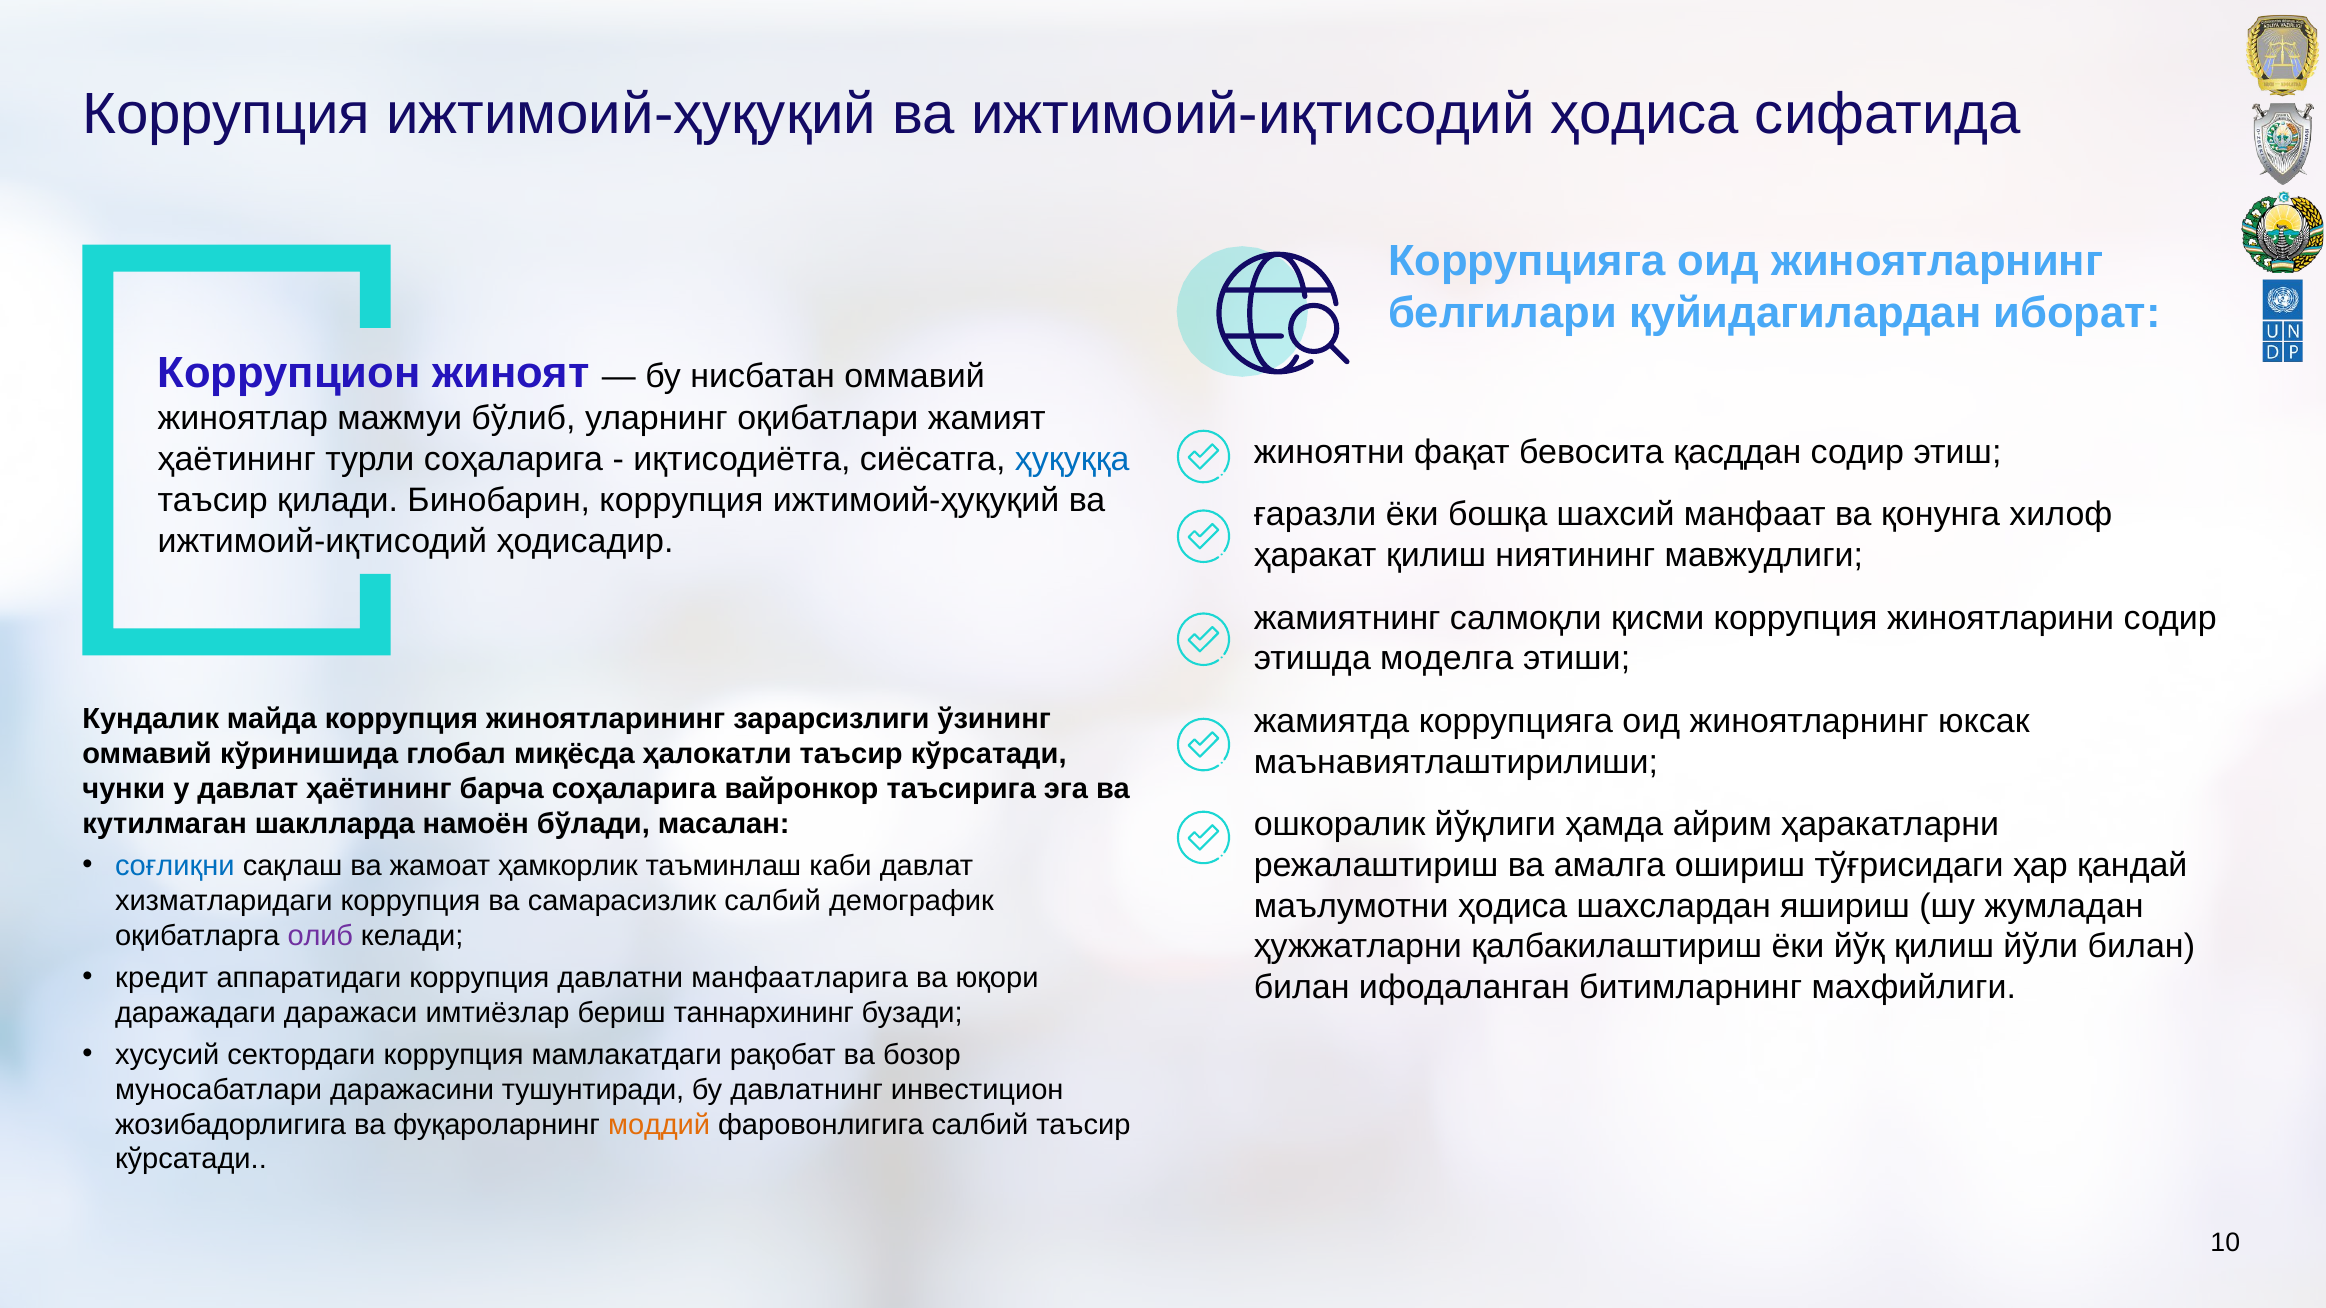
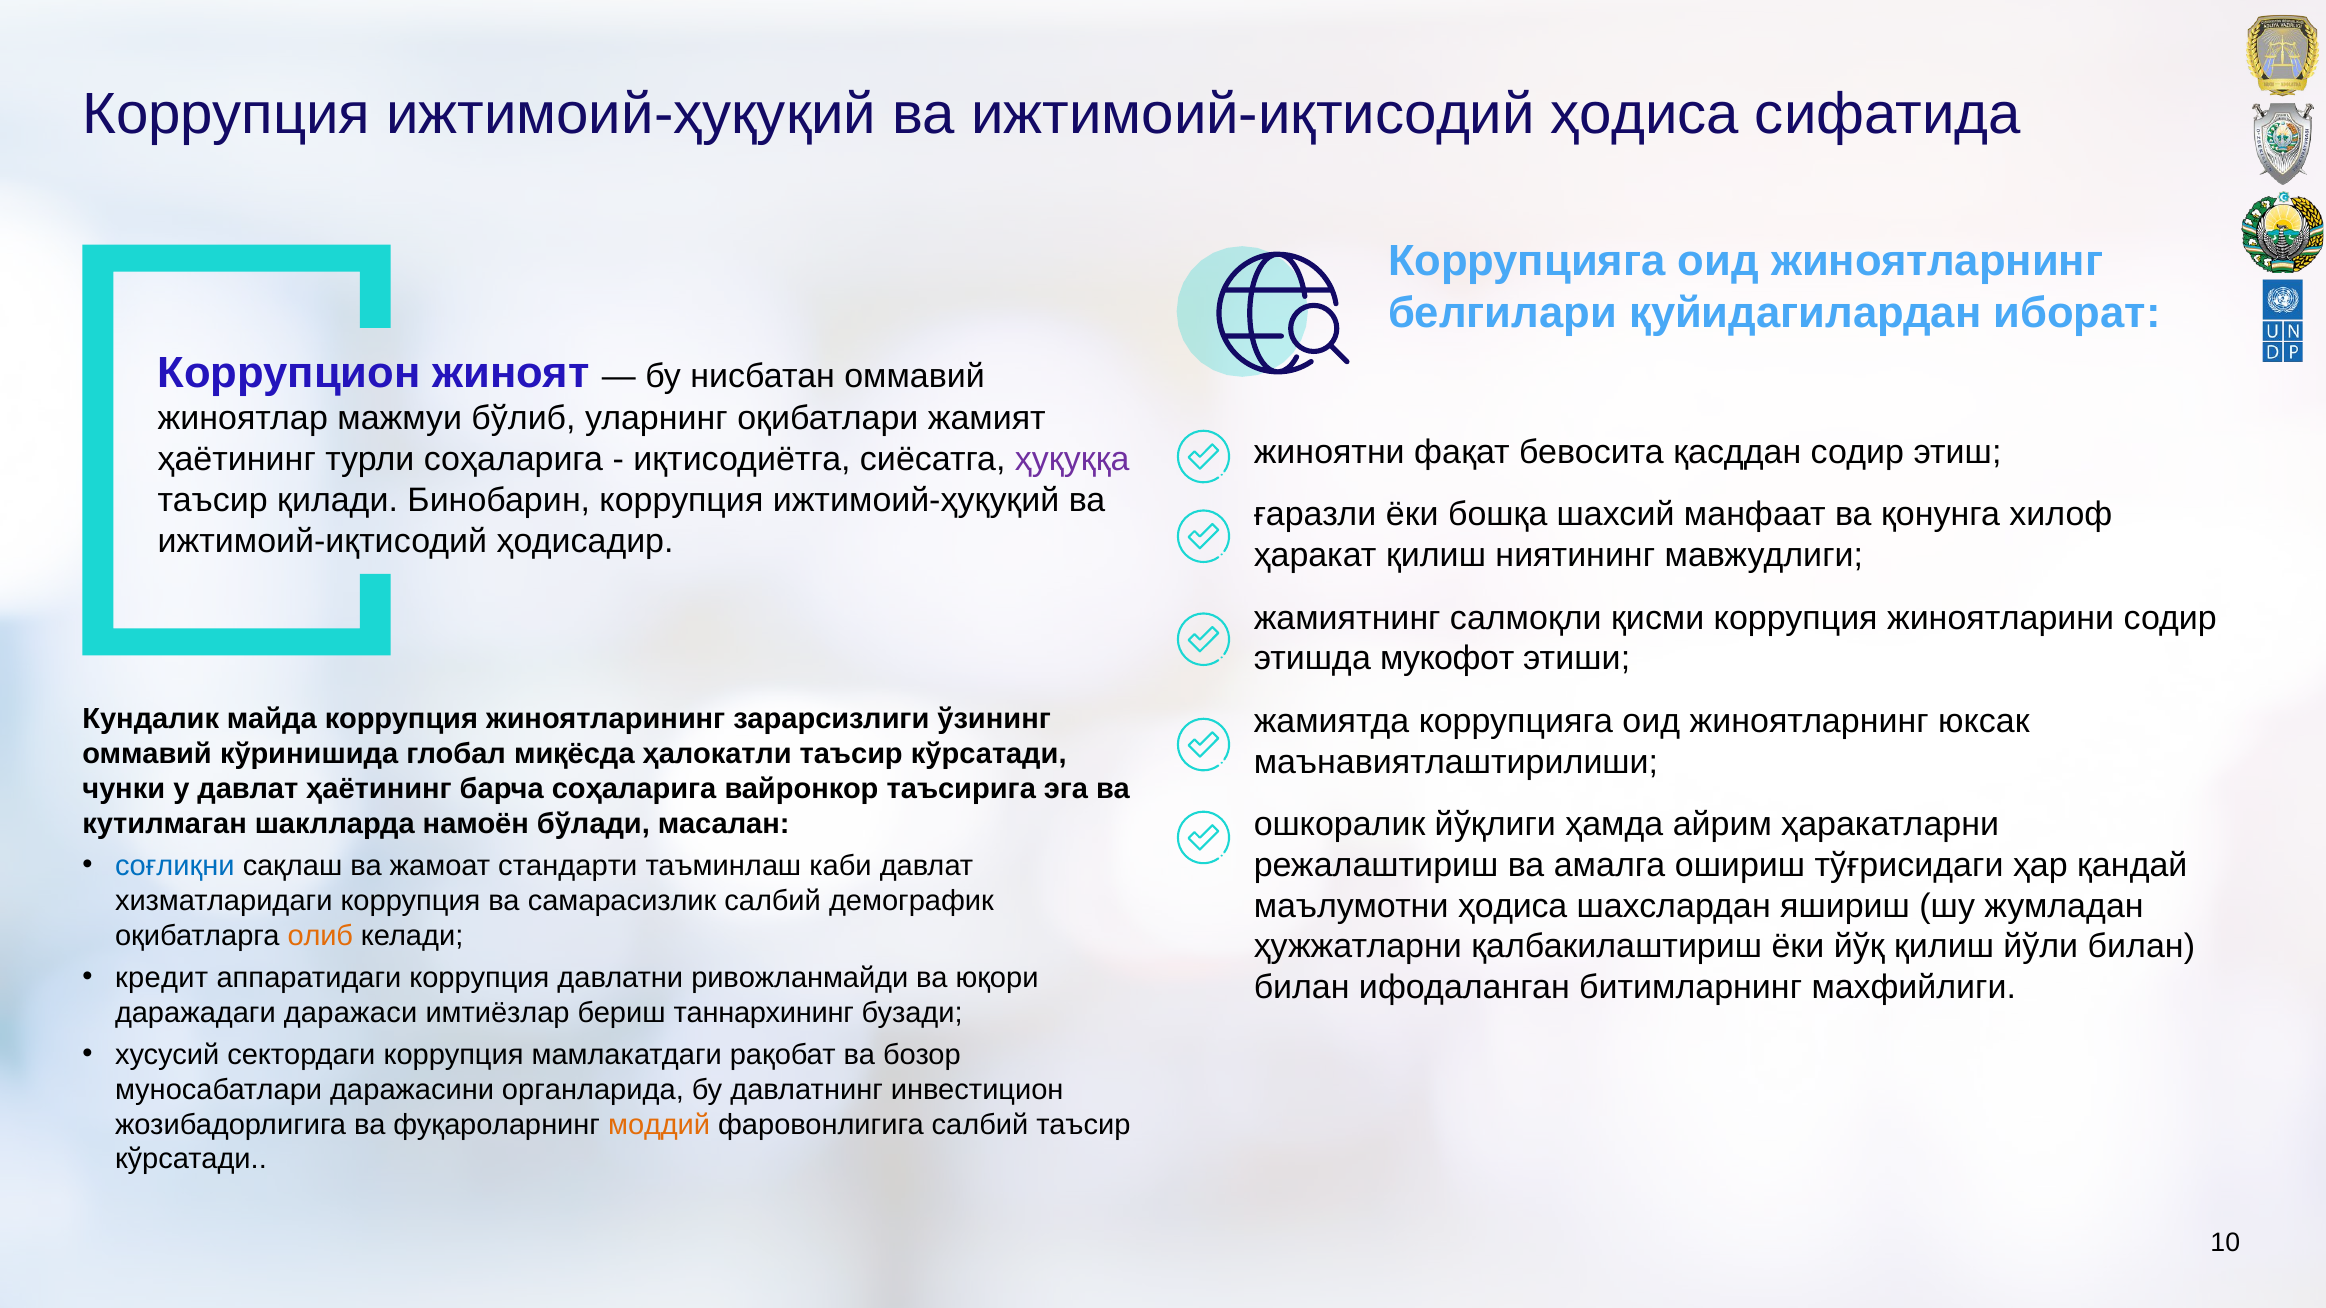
ҳуқуққа colour: blue -> purple
моделга: моделга -> мукофот
ҳамкорлик: ҳамкорлик -> стандарти
олиб colour: purple -> orange
манфаатларига: манфаатларига -> ривожланмайди
тушунтиради: тушунтиради -> органларида
